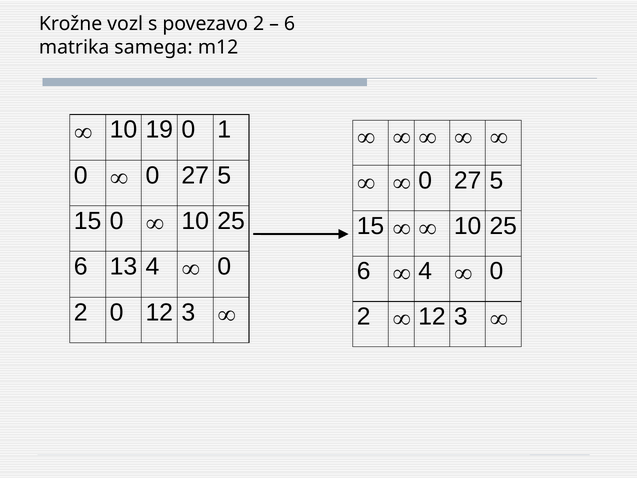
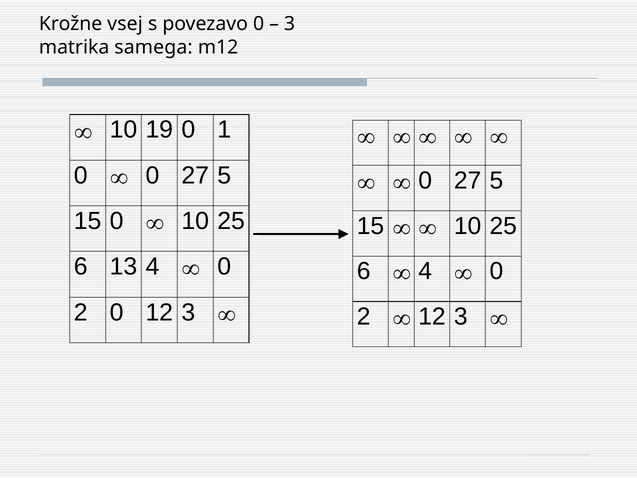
vozl: vozl -> vsej
povezavo 2: 2 -> 0
6 at (289, 24): 6 -> 3
